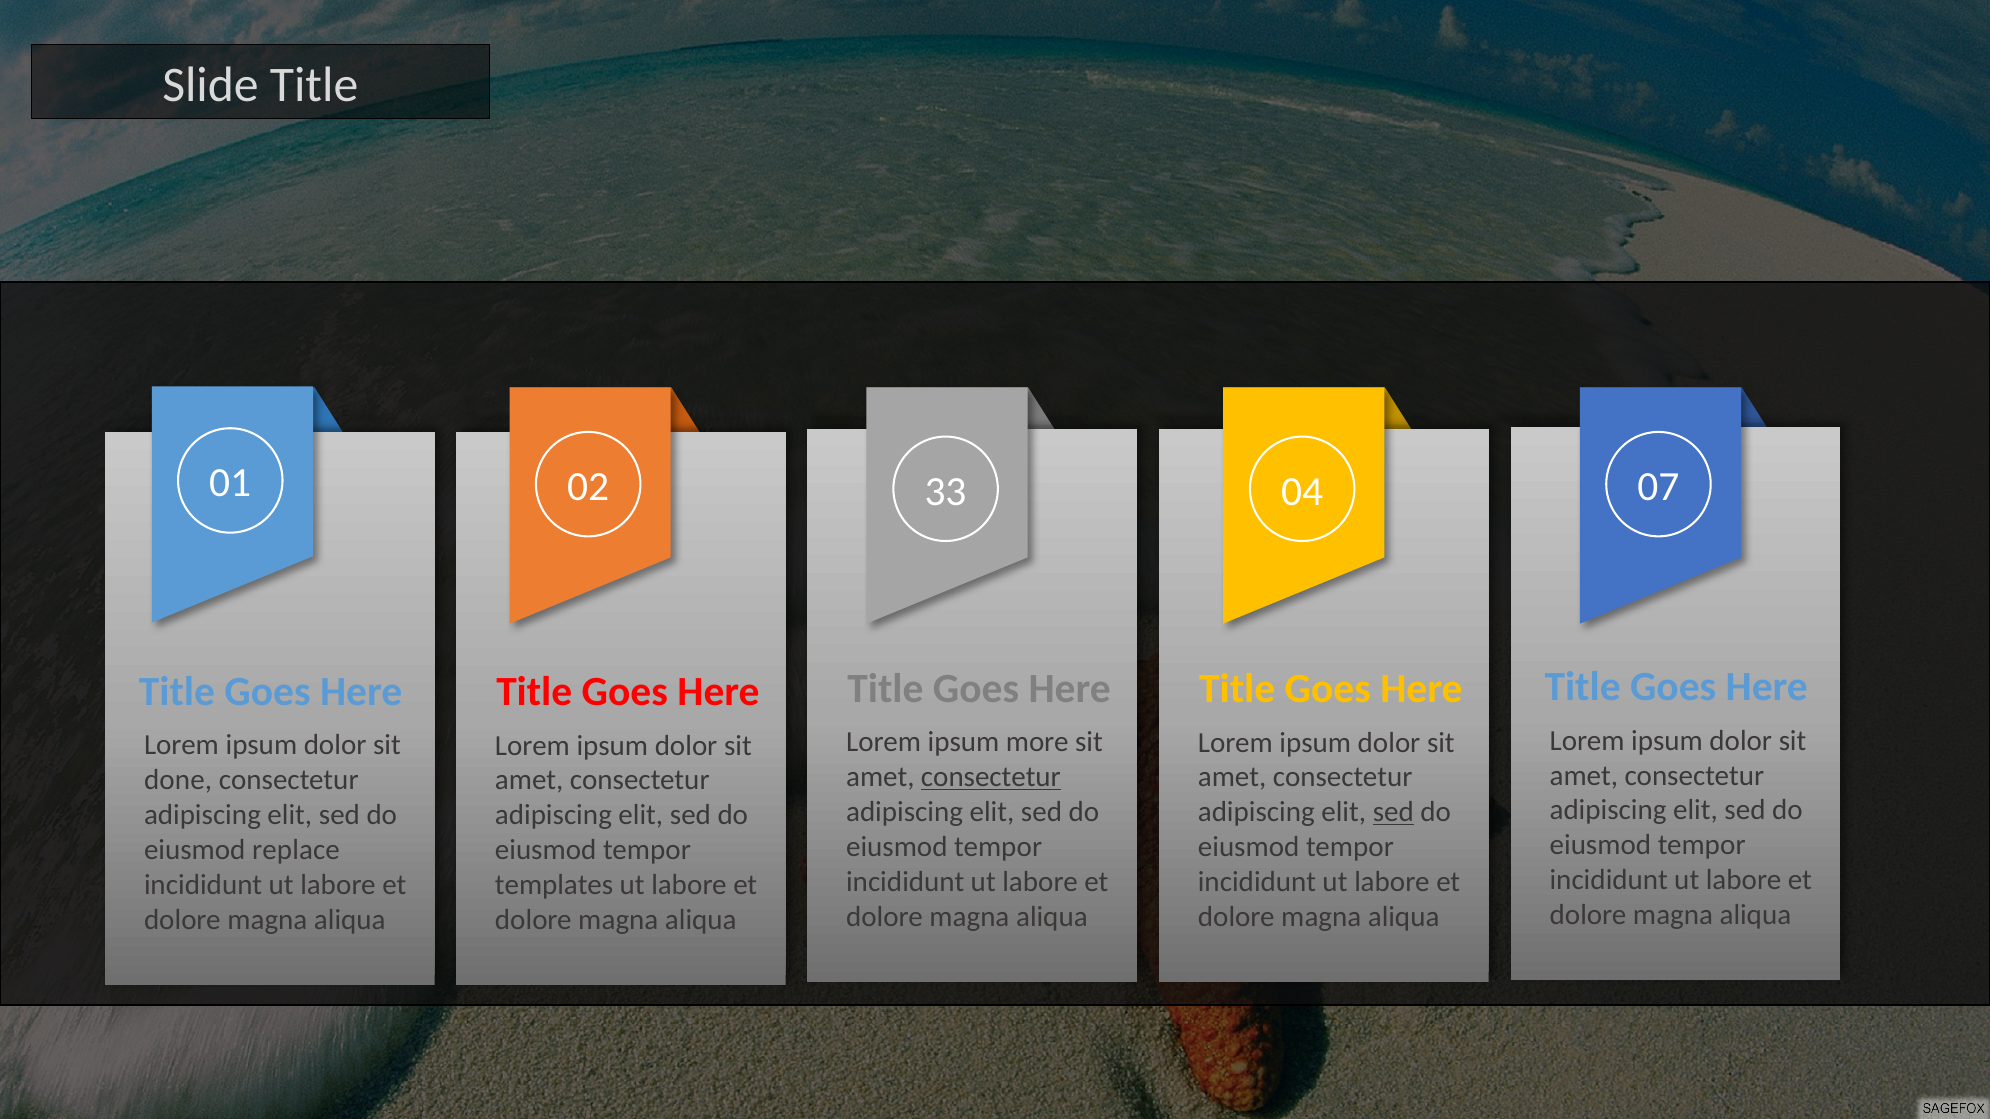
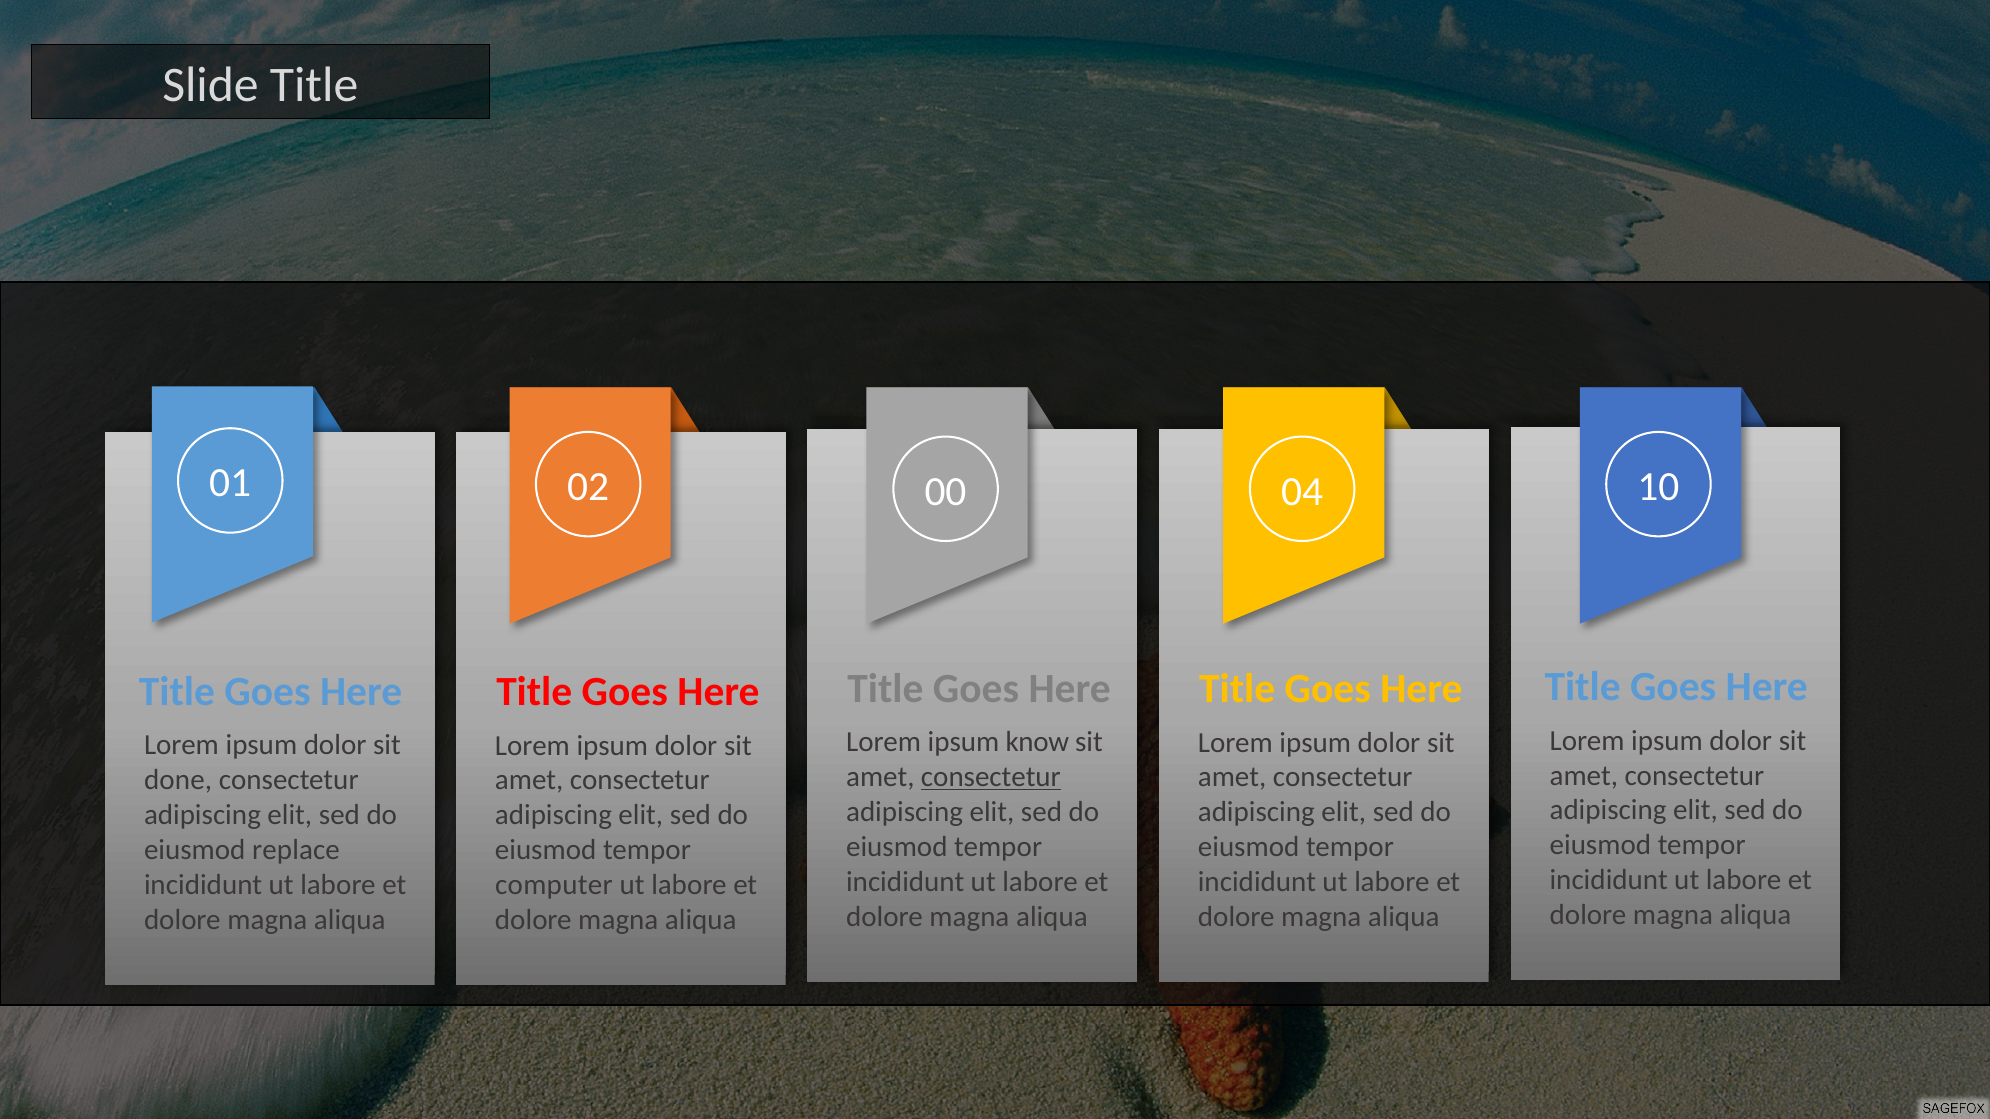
33: 33 -> 00
07: 07 -> 10
more: more -> know
sed at (1393, 812) underline: present -> none
templates: templates -> computer
